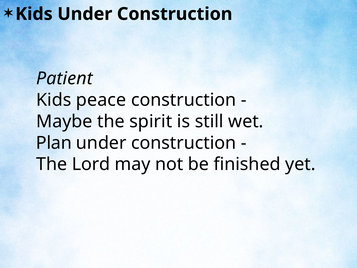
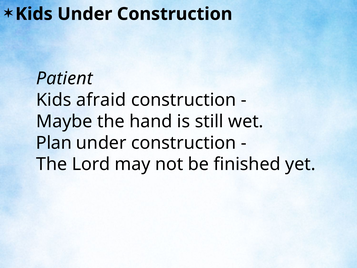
peace: peace -> afraid
spirit: spirit -> hand
